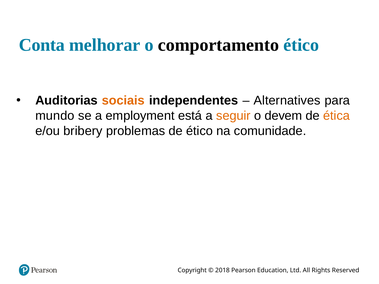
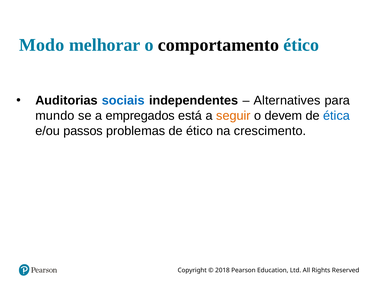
Conta: Conta -> Modo
sociais colour: orange -> blue
employment: employment -> empregados
ética colour: orange -> blue
bribery: bribery -> passos
comunidade: comunidade -> crescimento
